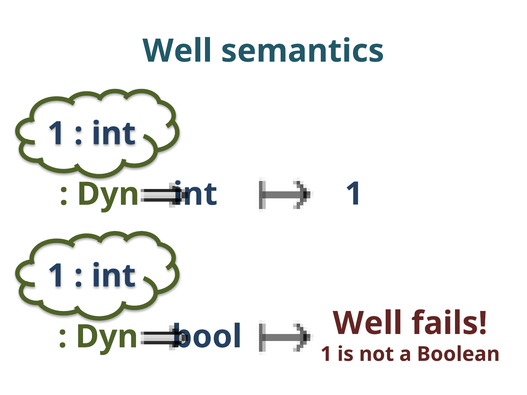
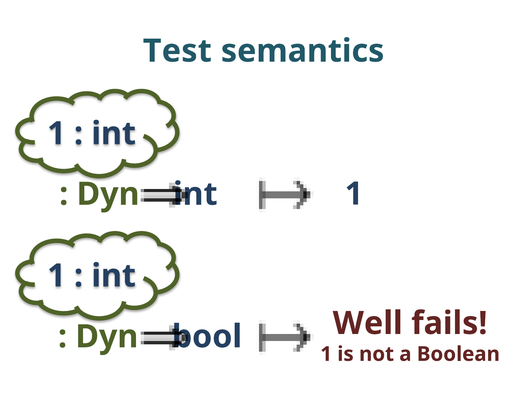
Well at (177, 51): Well -> Test
